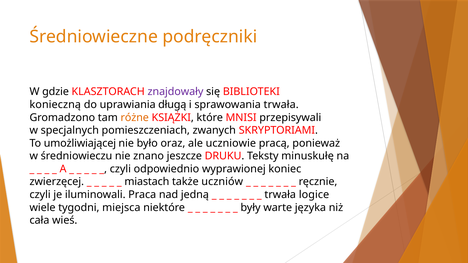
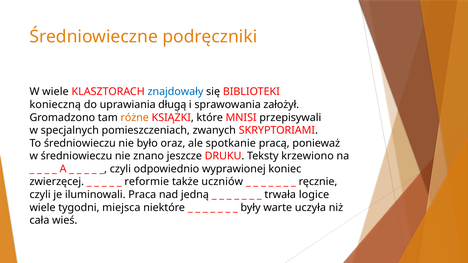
W gdzie: gdzie -> wiele
znajdowały colour: purple -> blue
sprawowania trwała: trwała -> założył
To umożliwiającej: umożliwiającej -> średniowieczu
uczniowie: uczniowie -> spotkanie
minuskułę: minuskułę -> krzewiono
miastach: miastach -> reformie
języka: języka -> uczyła
